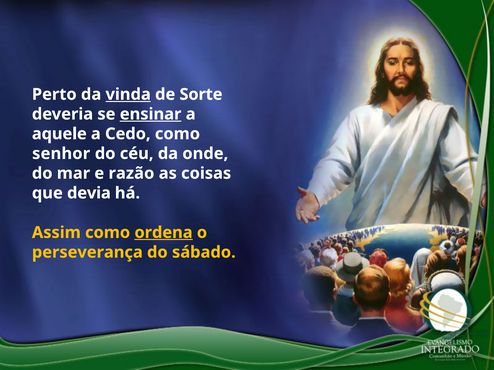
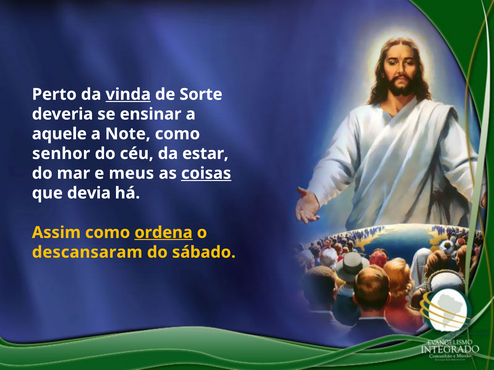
ensinar underline: present -> none
Cedo: Cedo -> Note
onde: onde -> estar
razão: razão -> meus
coisas underline: none -> present
perseverança: perseverança -> descansaram
